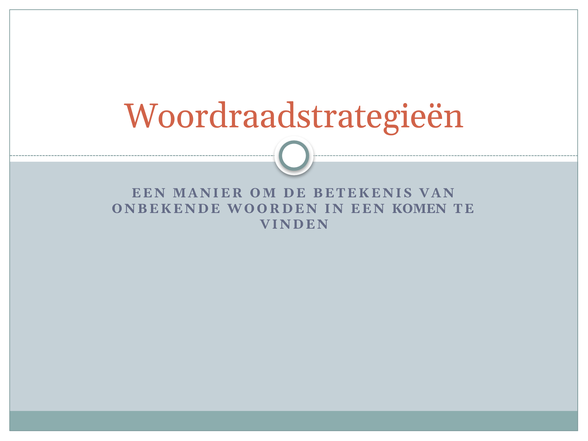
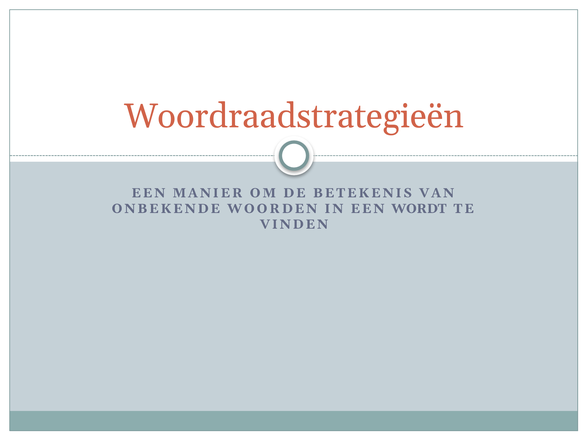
KOMEN: KOMEN -> WORDT
